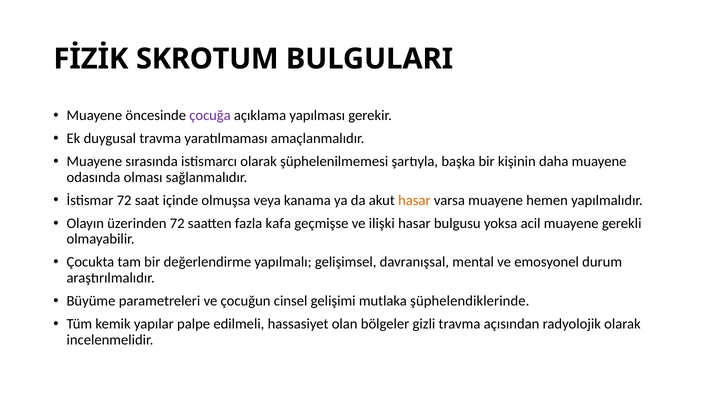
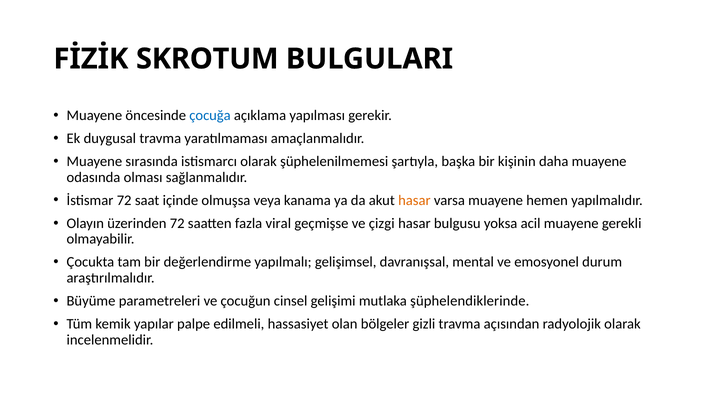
çocuğa colour: purple -> blue
kafa: kafa -> viral
ilişki: ilişki -> çizgi
